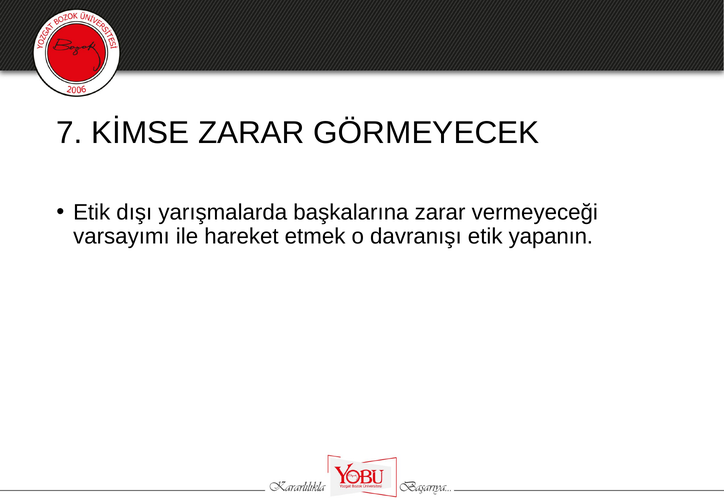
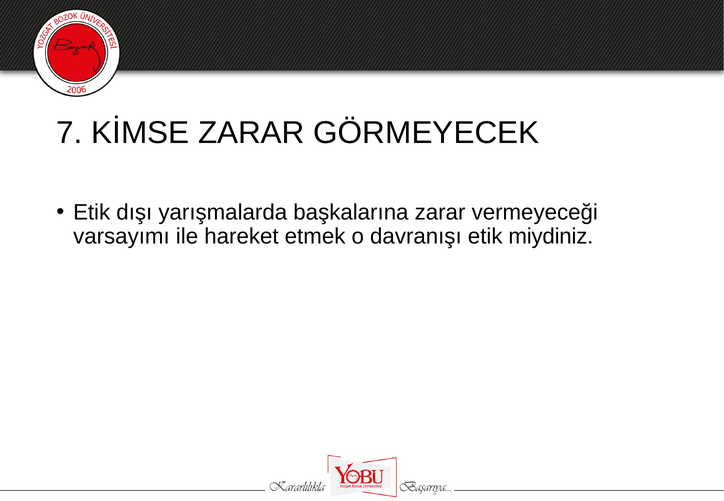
yapanın: yapanın -> miydiniz
